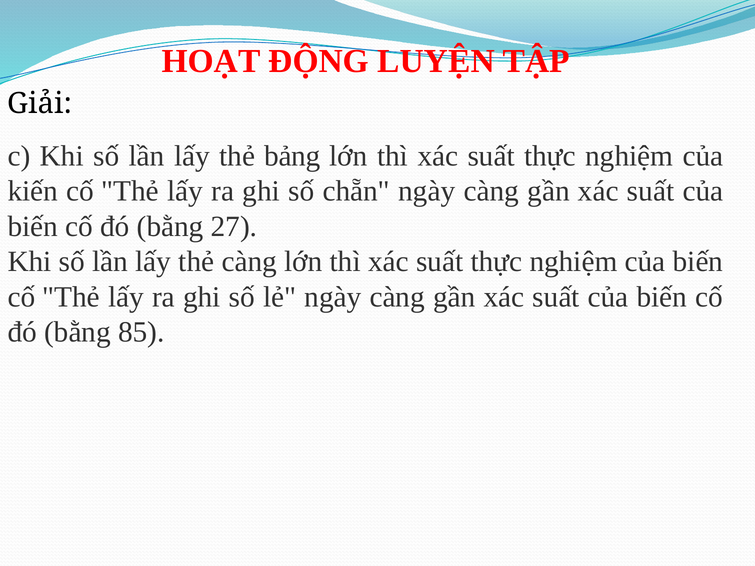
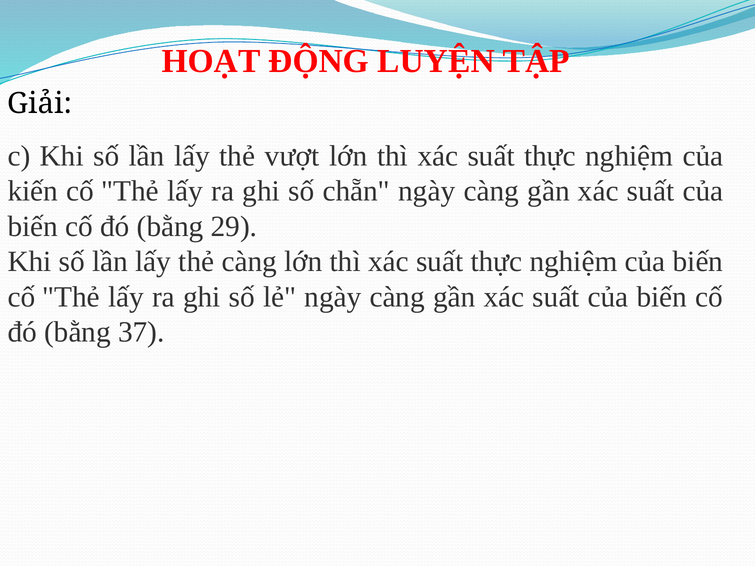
bảng: bảng -> vượt
27: 27 -> 29
85: 85 -> 37
